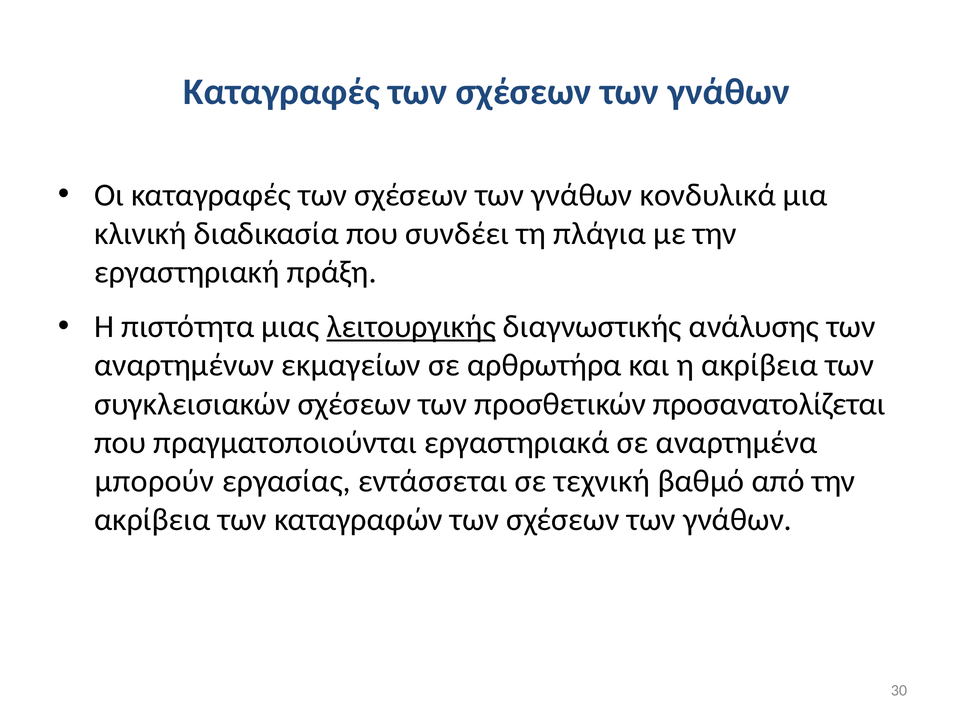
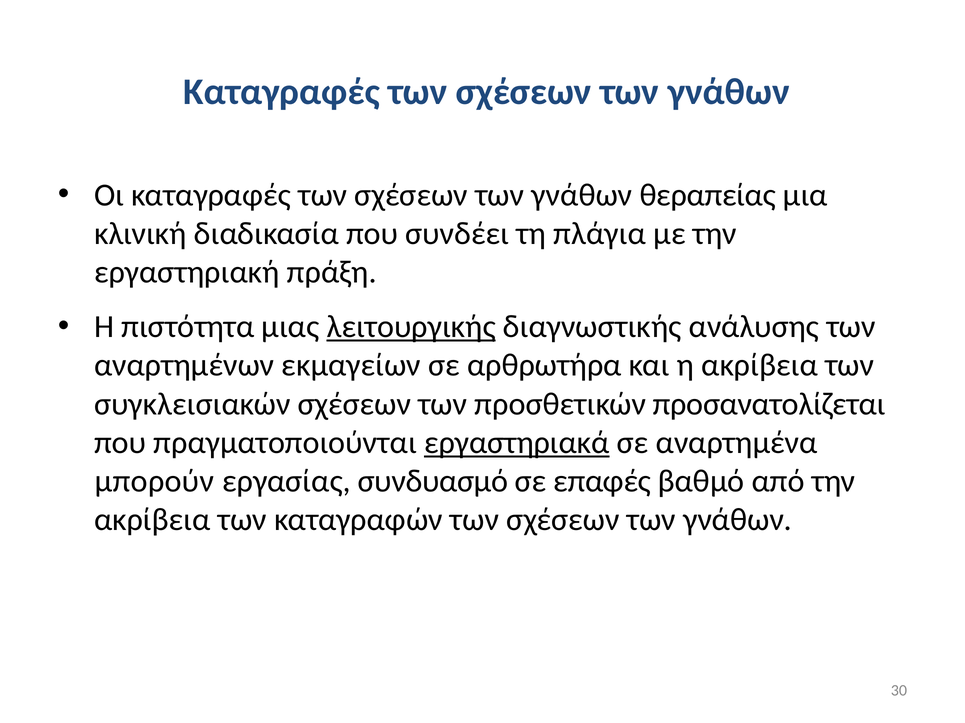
κονδυλικά: κονδυλικά -> θεραπείας
εργαστηριακά underline: none -> present
εντάσσεται: εντάσσεται -> συνδυασμό
τεχνική: τεχνική -> επαφές
